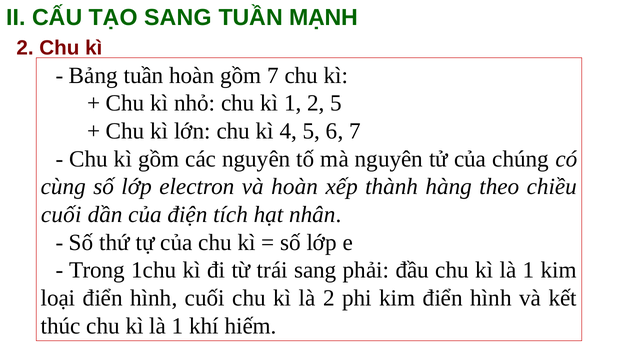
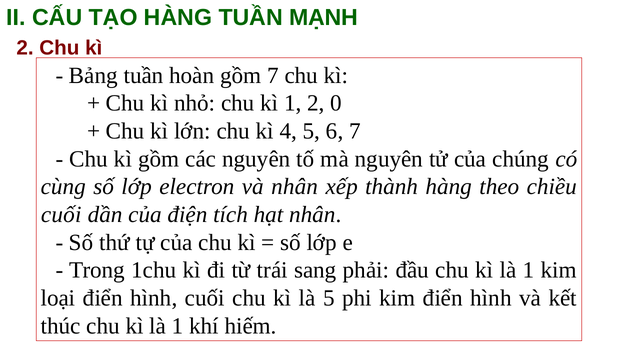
TẠO SANG: SANG -> HÀNG
2 5: 5 -> 0
và hoàn: hoàn -> nhân
là 2: 2 -> 5
